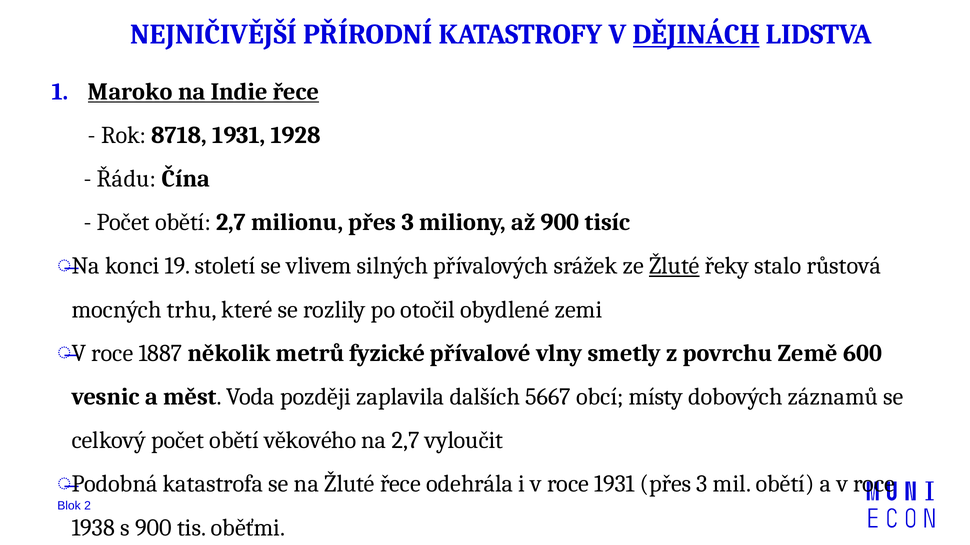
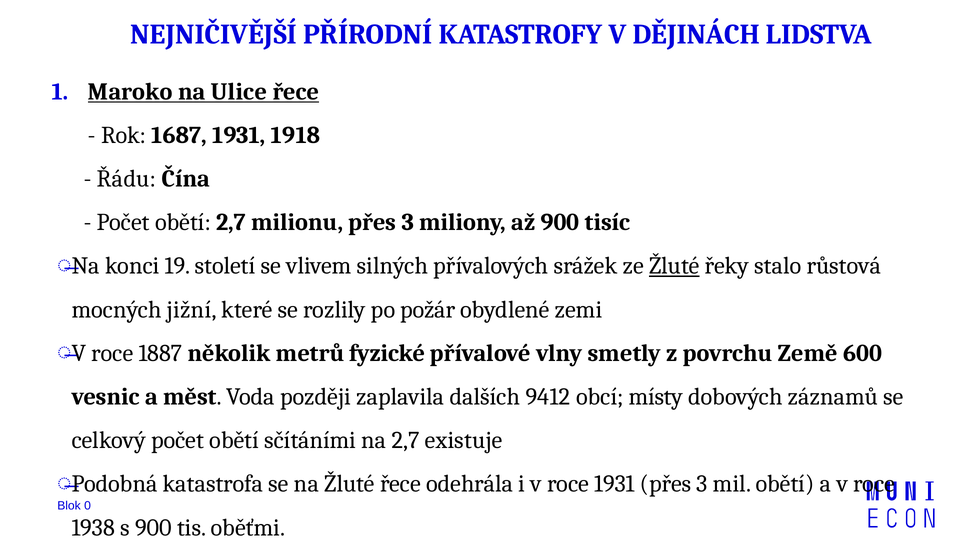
DĚJINÁCH underline: present -> none
Indie: Indie -> Ulice
8718: 8718 -> 1687
1928: 1928 -> 1918
trhu: trhu -> jižní
otočil: otočil -> požár
5667: 5667 -> 9412
věkového: věkového -> sčítáními
vyloučit: vyloučit -> existuje
2: 2 -> 0
